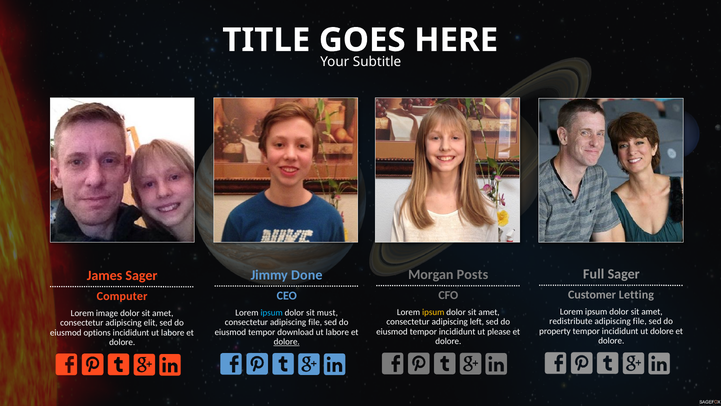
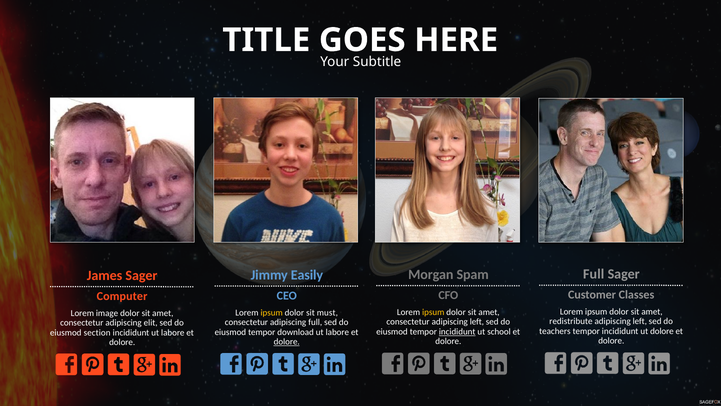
Posts: Posts -> Spam
Done: Done -> Easily
Letting: Letting -> Classes
ipsum at (272, 312) colour: light blue -> yellow
file at (640, 321): file -> left
consectetur adipiscing file: file -> full
property: property -> teachers
incididunt at (457, 331) underline: none -> present
please: please -> school
options: options -> section
